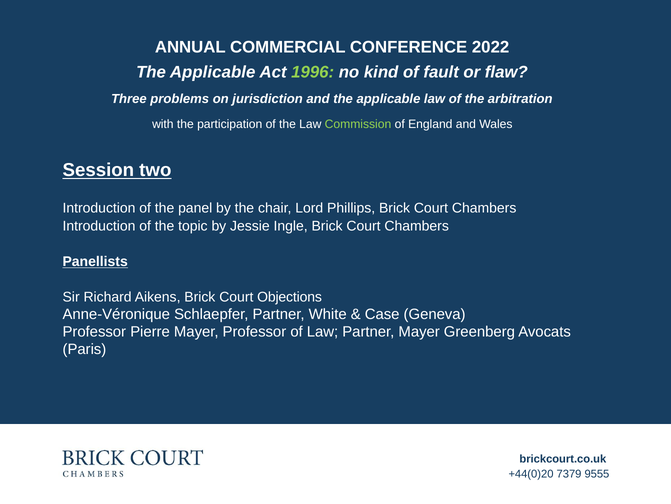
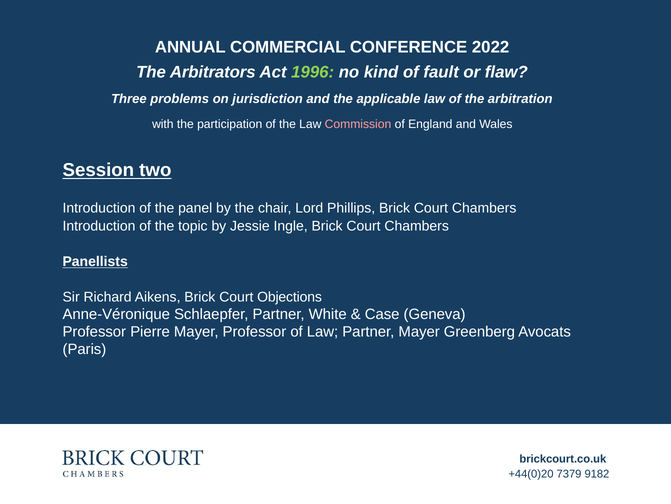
Applicable at (213, 72): Applicable -> Arbitrators
Commission colour: light green -> pink
9555: 9555 -> 9182
